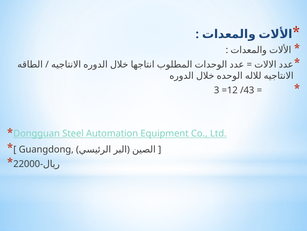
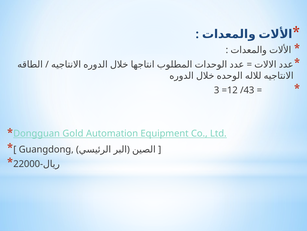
Steel: Steel -> Gold
